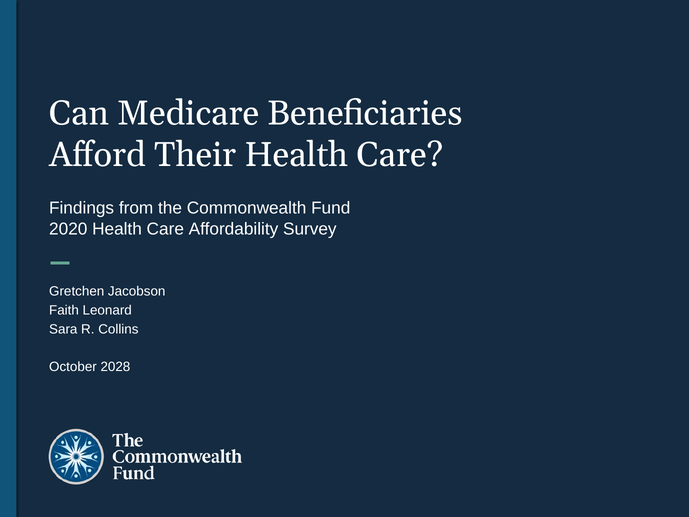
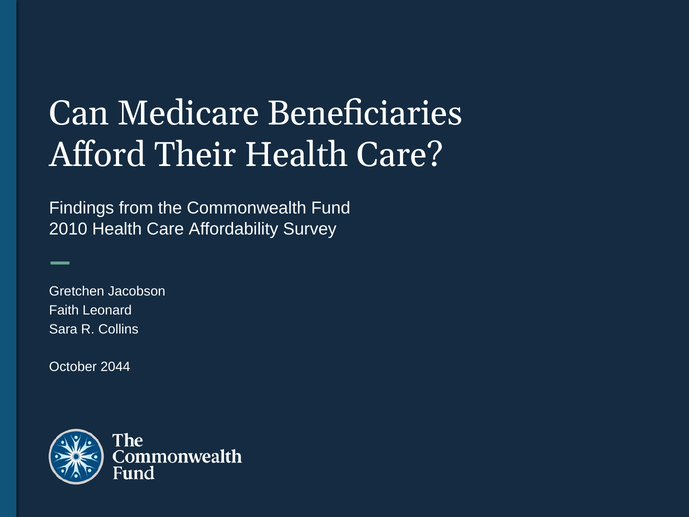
2020: 2020 -> 2010
2028: 2028 -> 2044
